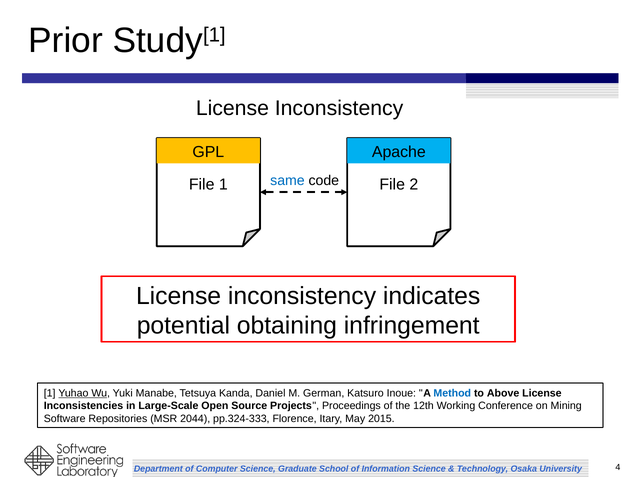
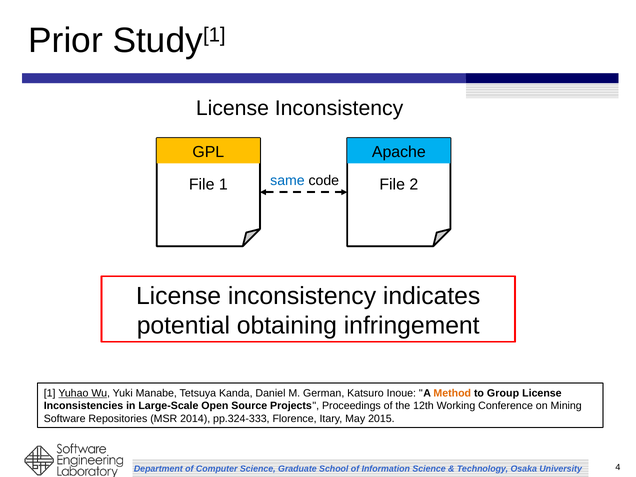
Method colour: blue -> orange
Above: Above -> Group
2044: 2044 -> 2014
